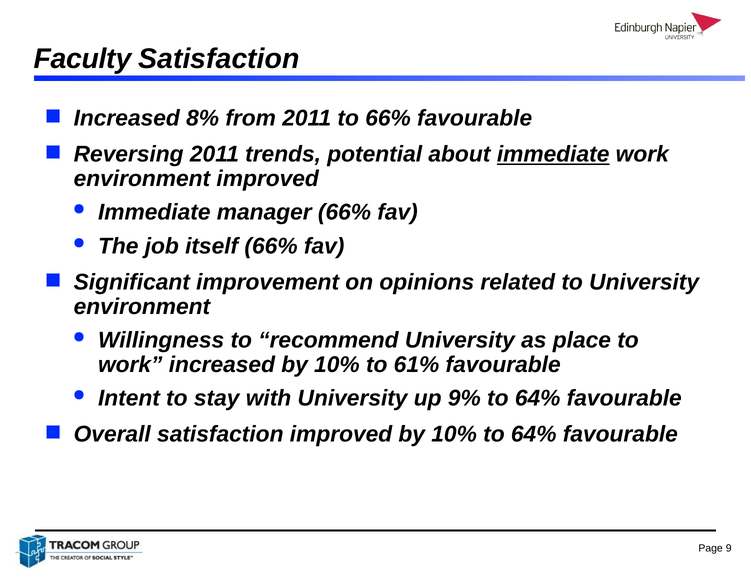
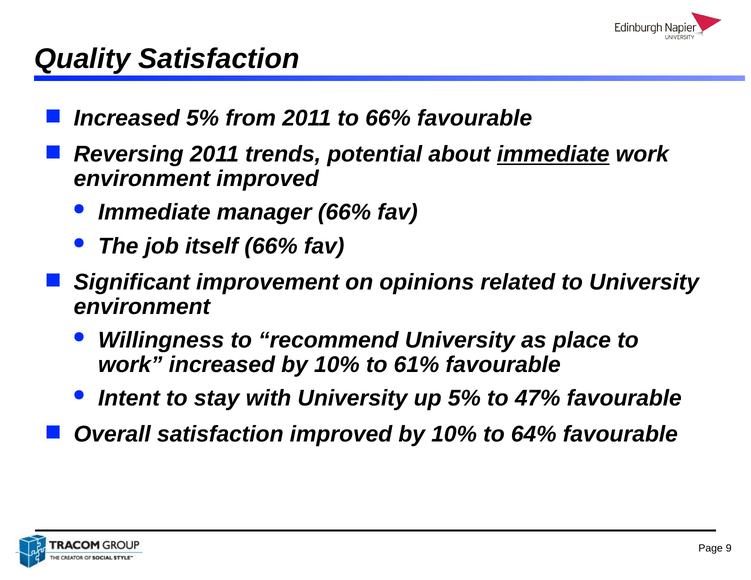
Faculty: Faculty -> Quality
Increased 8%: 8% -> 5%
up 9%: 9% -> 5%
64% at (538, 399): 64% -> 47%
